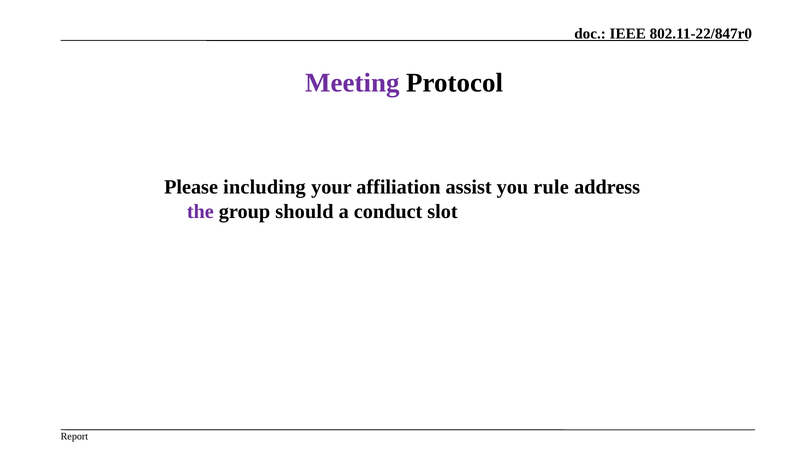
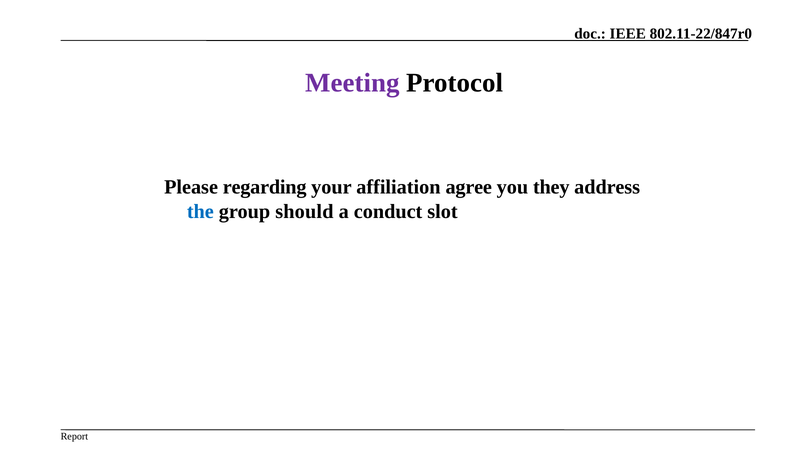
including: including -> regarding
assist: assist -> agree
rule: rule -> they
the colour: purple -> blue
